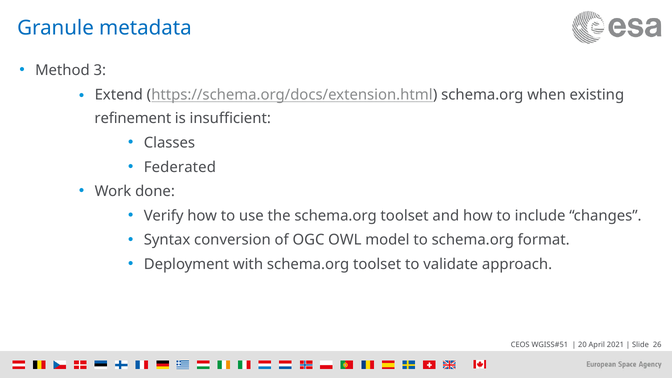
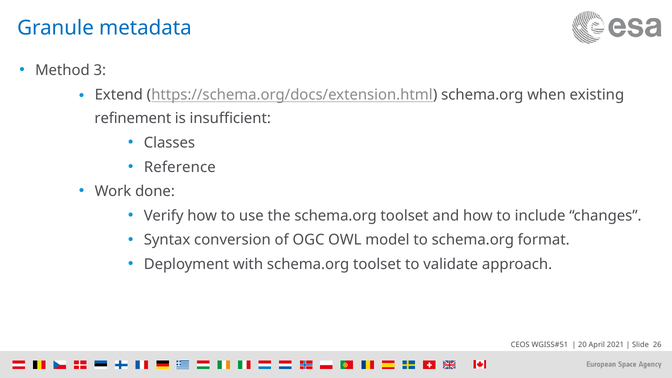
Federated: Federated -> Reference
